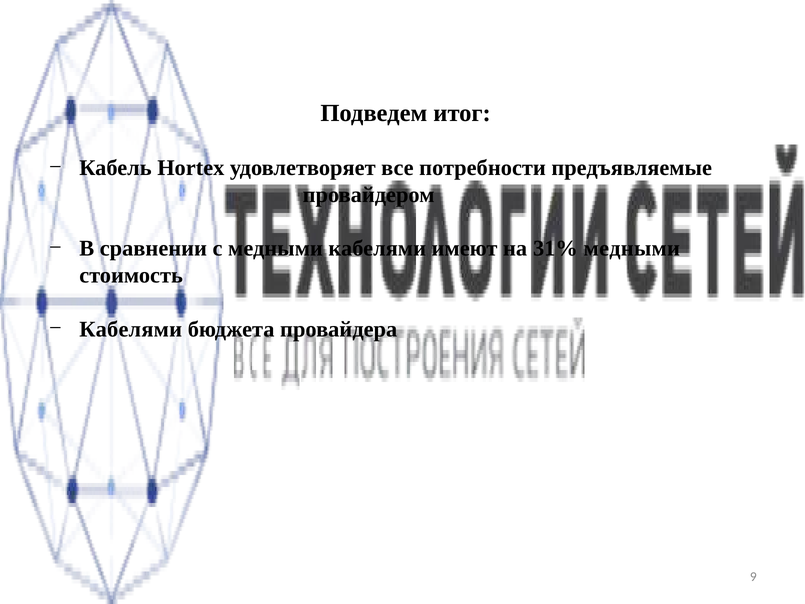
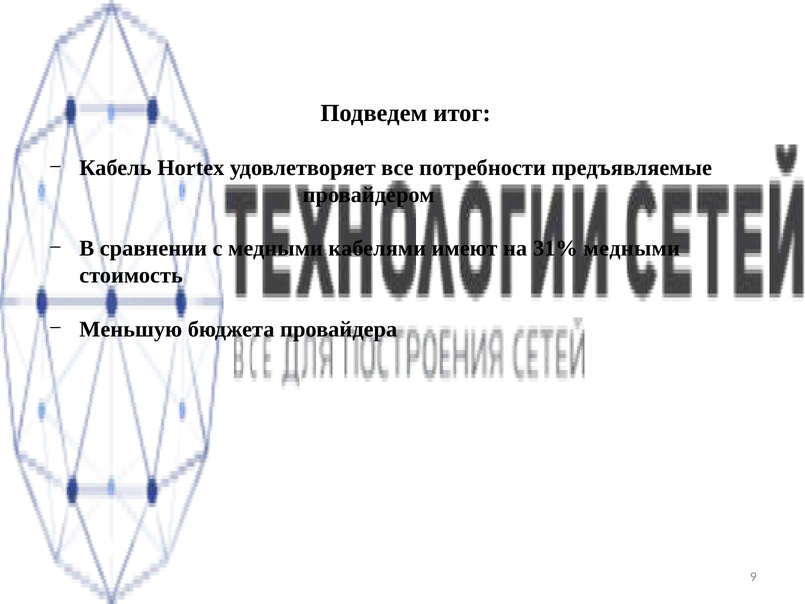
Кабелями at (131, 329): Кабелями -> Меньшую
